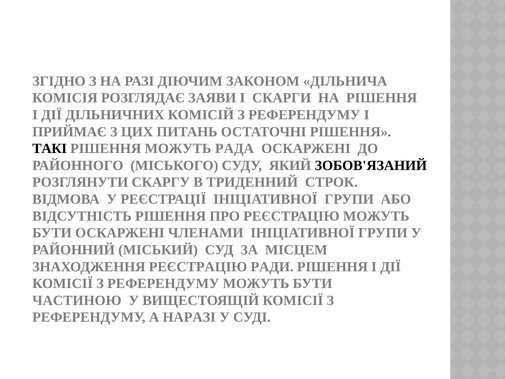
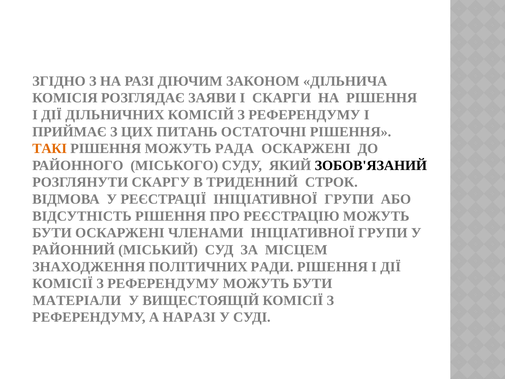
ТАКІ colour: black -> orange
ЗНАХОДЖЕННЯ РЕЄСТРАЦІЮ: РЕЄСТРАЦІЮ -> ПОЛІТИЧНИХ
ЧАСТИНОЮ: ЧАСТИНОЮ -> МАТЕРІАЛИ
